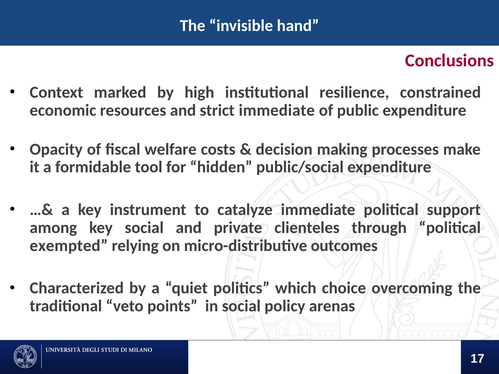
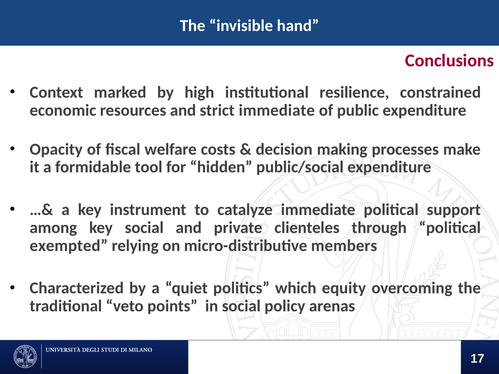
outcomes: outcomes -> members
choice: choice -> equity
